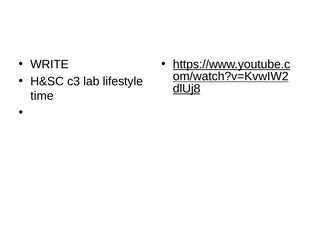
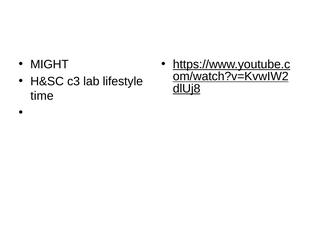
WRITE: WRITE -> MIGHT
